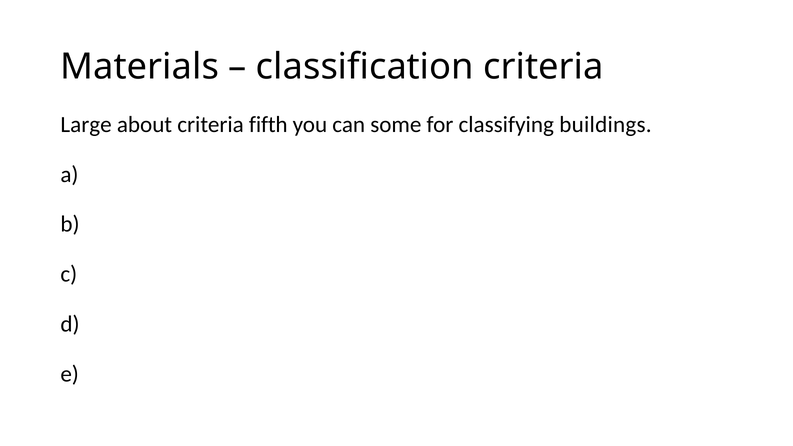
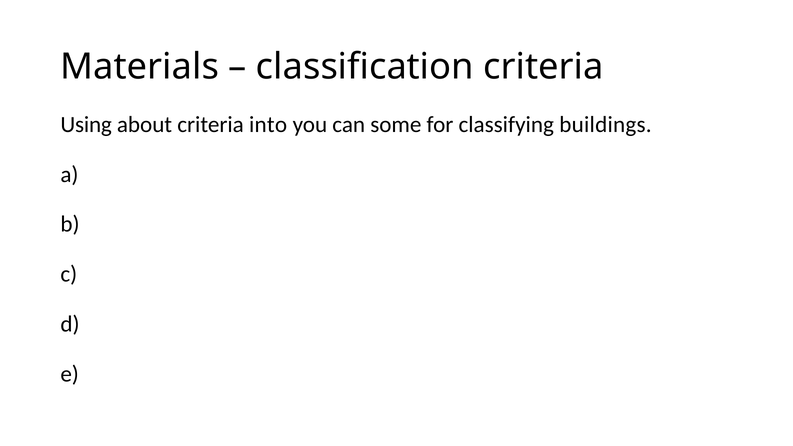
Large: Large -> Using
fifth: fifth -> into
